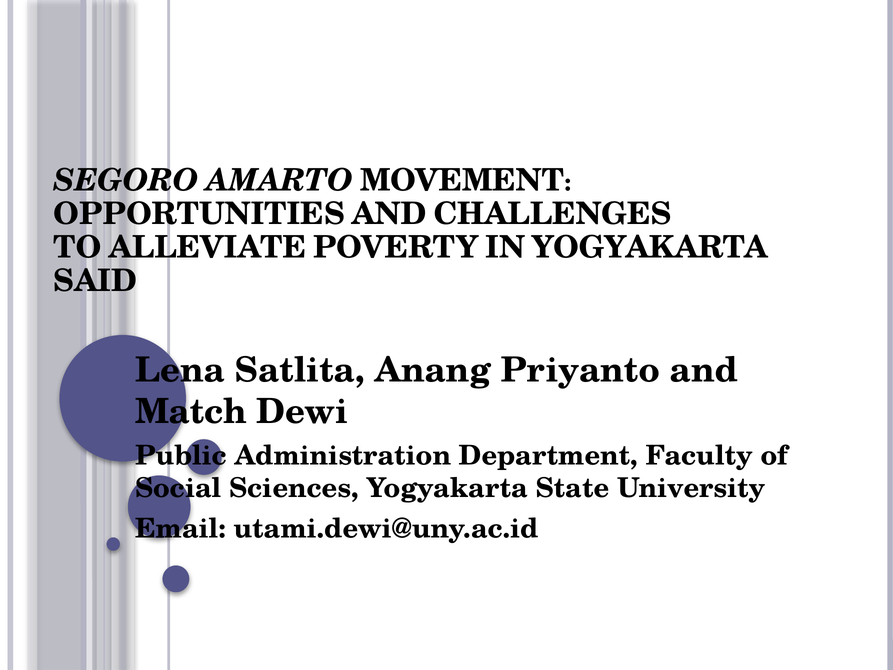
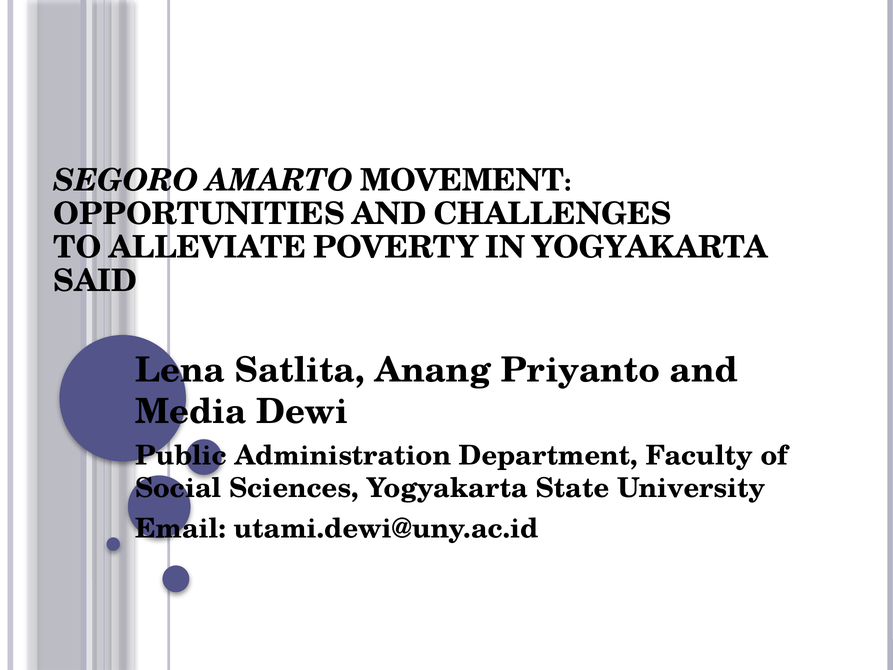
Match: Match -> Media
